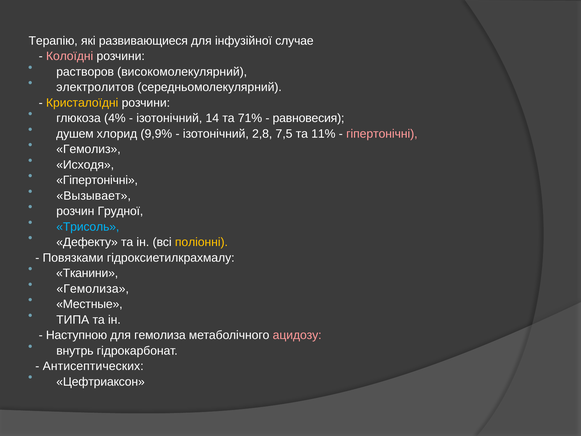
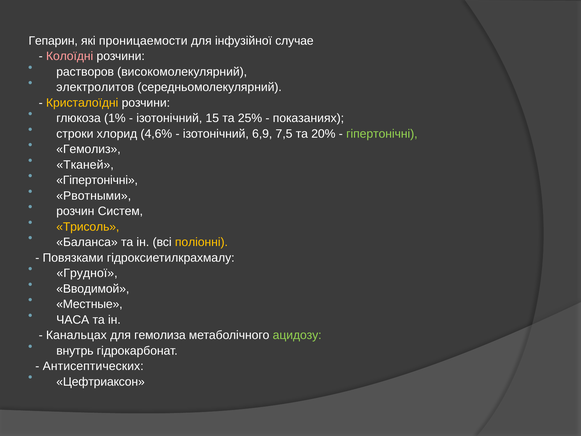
Терапію: Терапію -> Гепарин
развивающиеся: развивающиеся -> проницаемости
4%: 4% -> 1%
14: 14 -> 15
71%: 71% -> 25%
равновесия: равновесия -> показаниях
душем: душем -> строки
9,9%: 9,9% -> 4,6%
2,8: 2,8 -> 6,9
11%: 11% -> 20%
гіпертонічні at (382, 134) colour: pink -> light green
Исходя: Исходя -> Тканей
Вызывает: Вызывает -> Рвотными
Грудної: Грудної -> Систем
Трисоль colour: light blue -> yellow
Дефекту: Дефекту -> Баланса
Тканини: Тканини -> Грудної
Гемолиза at (93, 289): Гемолиза -> Вводимой
ТИПА: ТИПА -> ЧАСА
Наступною: Наступною -> Канальцах
ацидозу colour: pink -> light green
